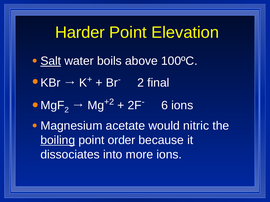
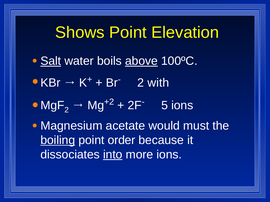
Harder: Harder -> Shows
above underline: none -> present
final: final -> with
6: 6 -> 5
nitric: nitric -> must
into underline: none -> present
